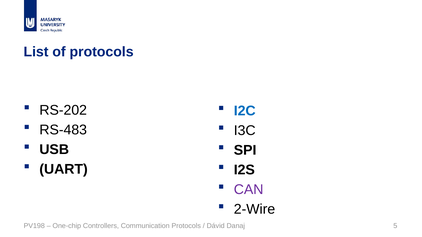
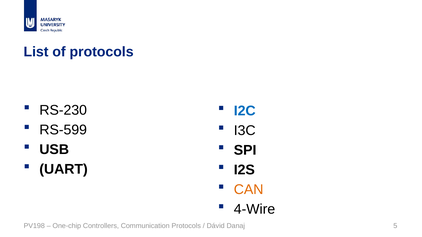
RS-202: RS-202 -> RS-230
RS-483: RS-483 -> RS-599
CAN colour: purple -> orange
2-Wire: 2-Wire -> 4-Wire
